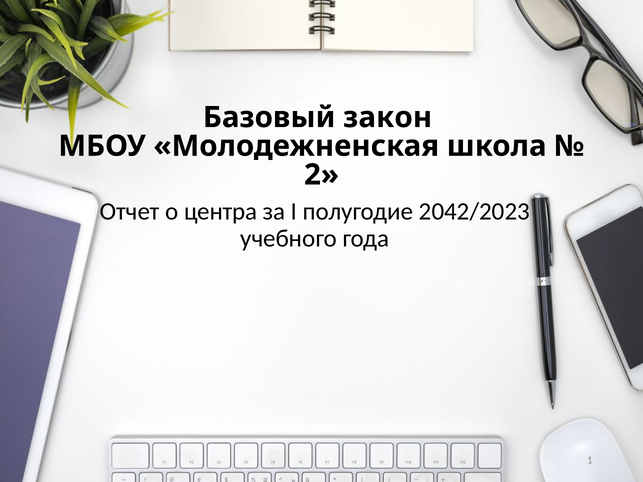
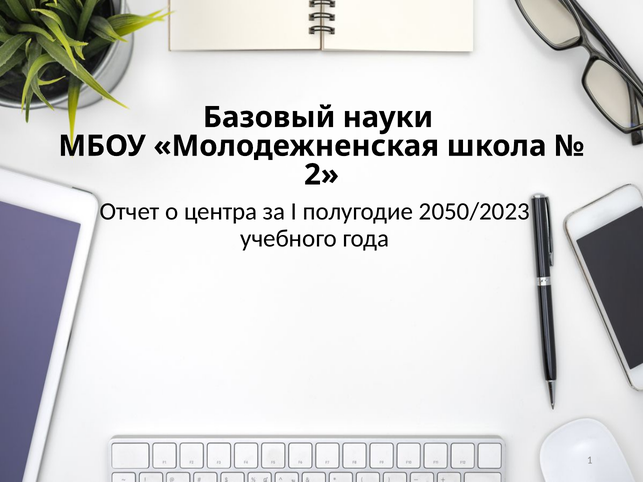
закон: закон -> науки
2042/2023: 2042/2023 -> 2050/2023
